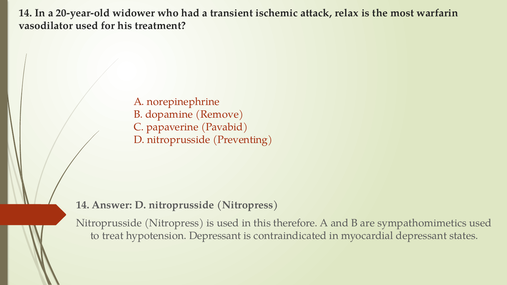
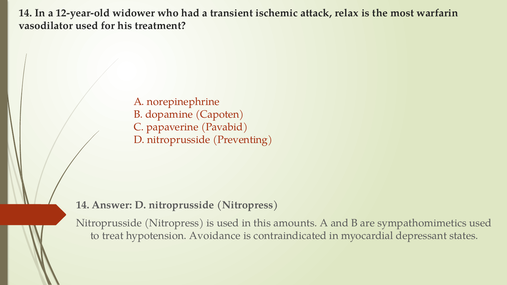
20-year-old: 20-year-old -> 12-year-old
Remove: Remove -> Capoten
therefore: therefore -> amounts
hypotension Depressant: Depressant -> Avoidance
